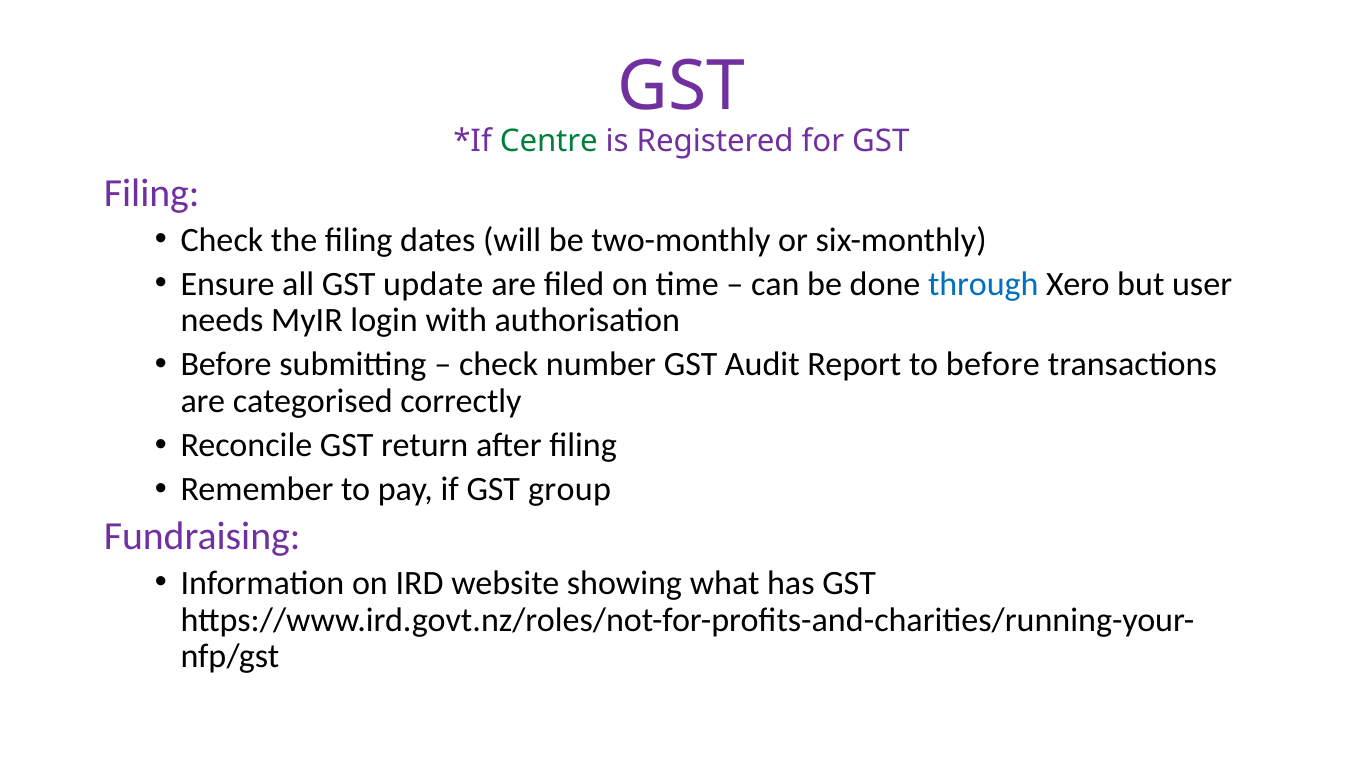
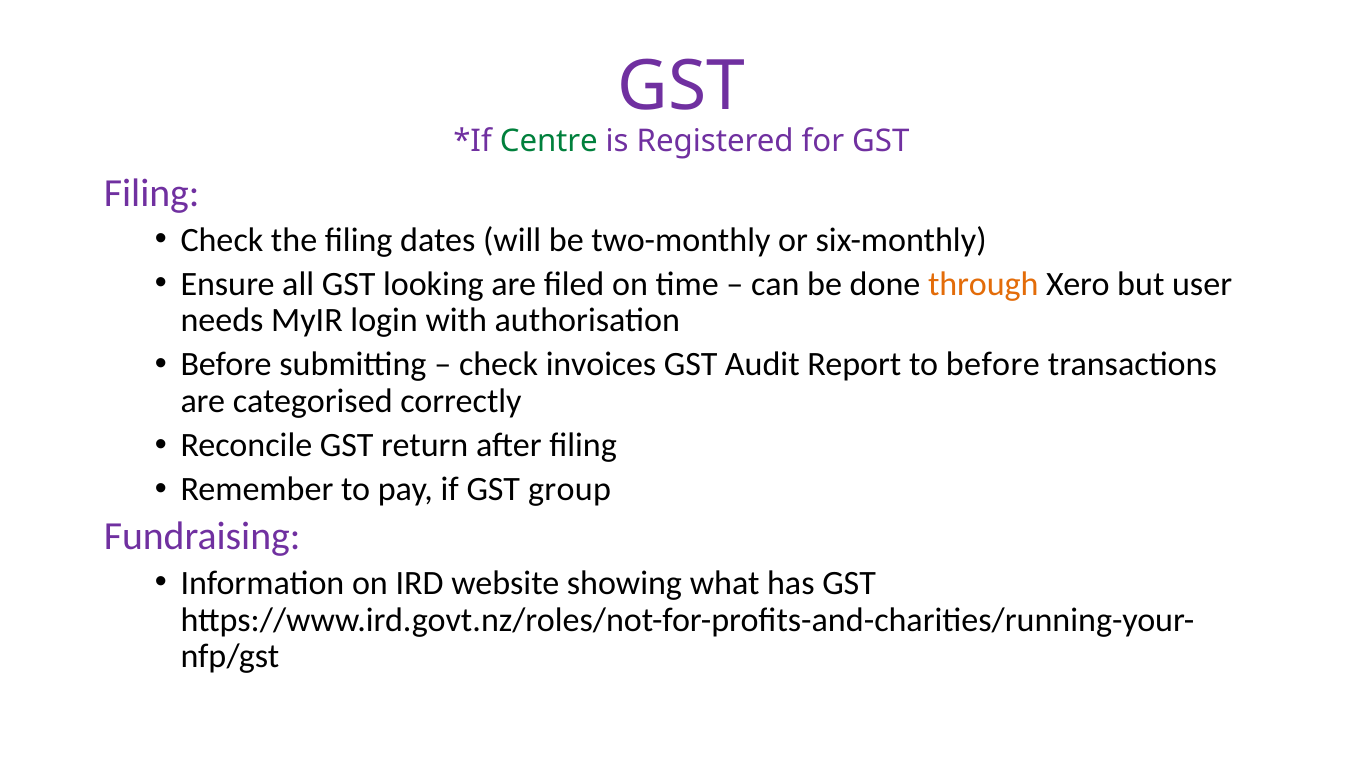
update: update -> looking
through colour: blue -> orange
number: number -> invoices
